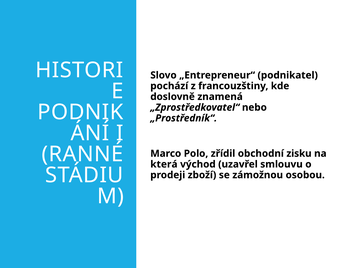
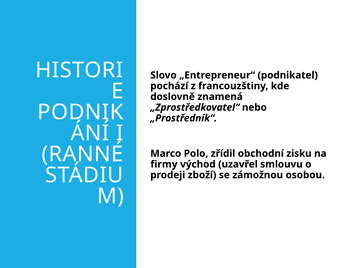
která: která -> firmy
